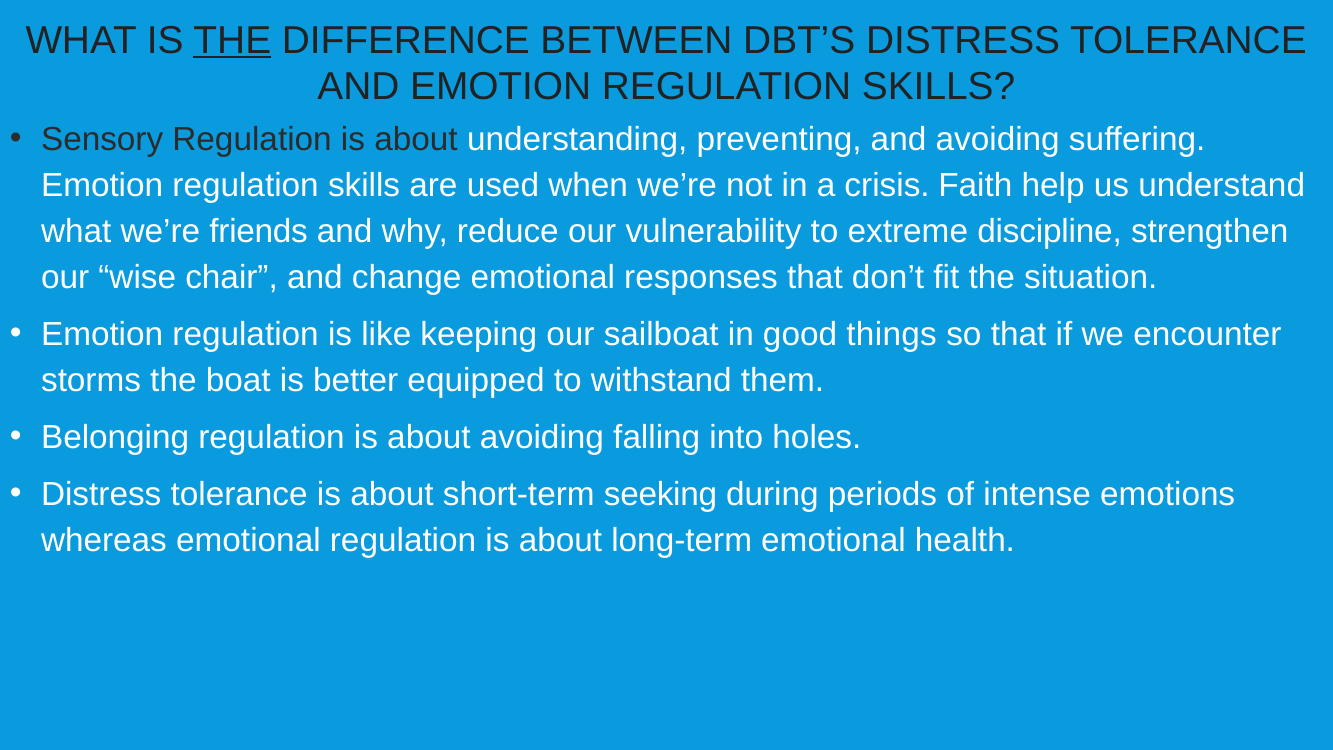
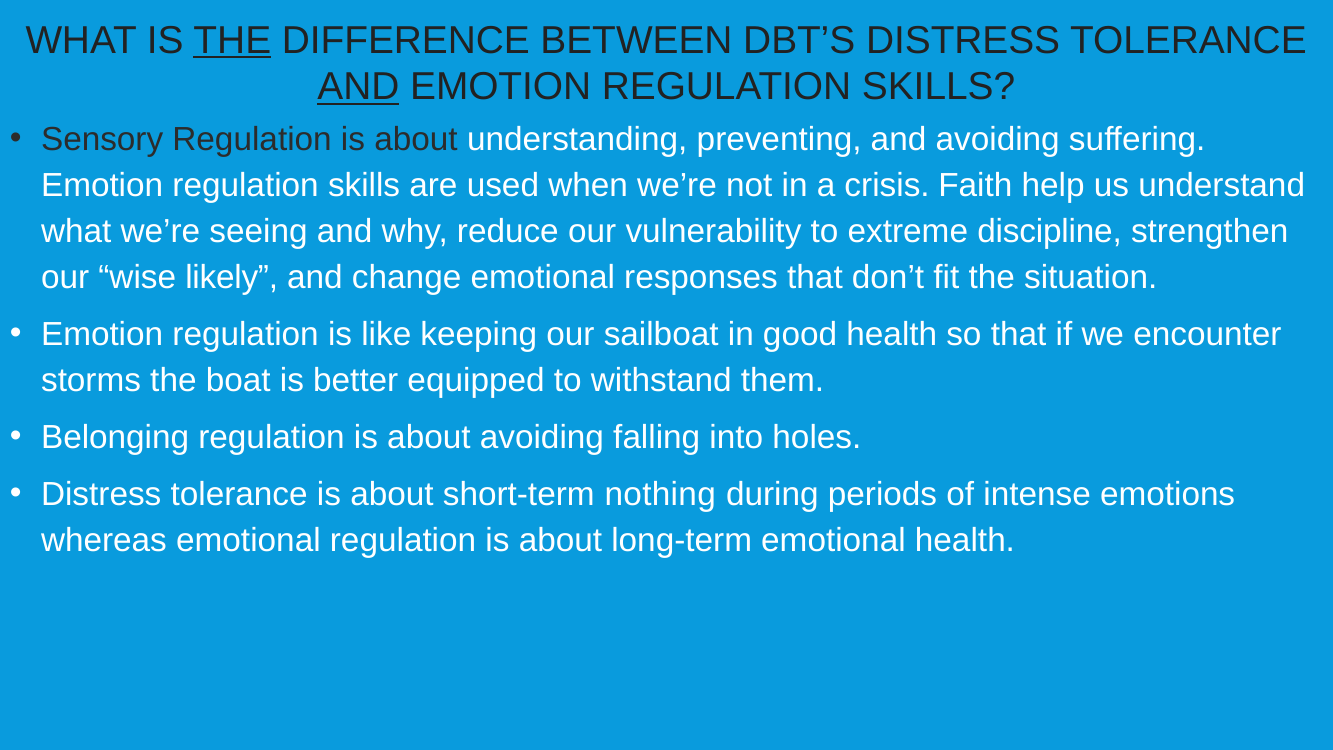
AND at (358, 87) underline: none -> present
friends: friends -> seeing
chair: chair -> likely
good things: things -> health
seeking: seeking -> nothing
